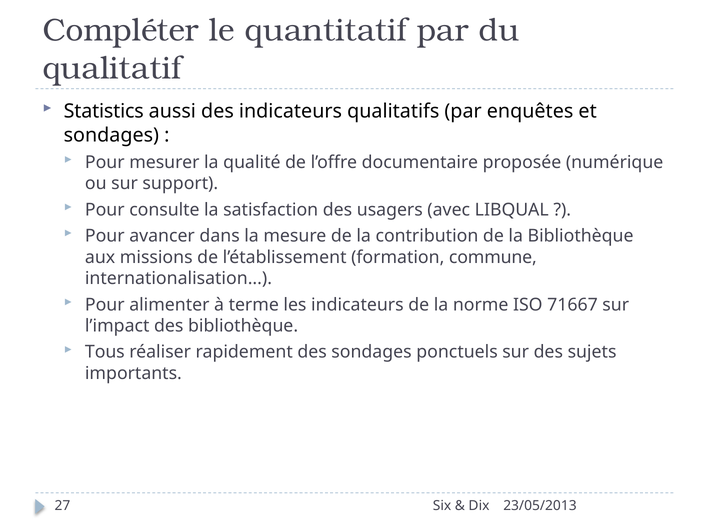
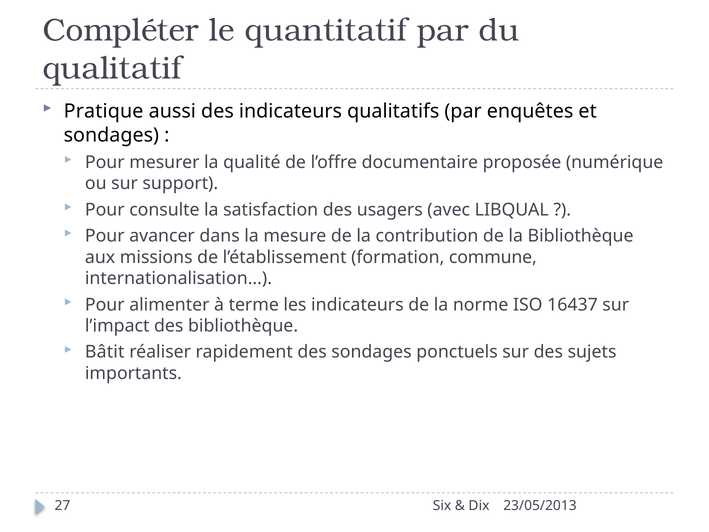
Statistics: Statistics -> Pratique
71667: 71667 -> 16437
Tous: Tous -> Bâtit
